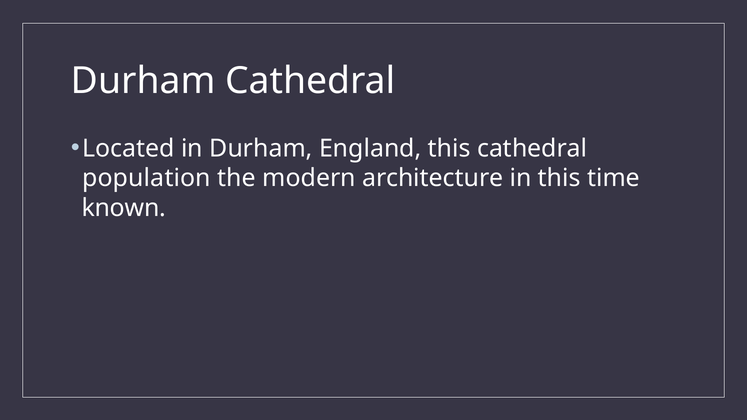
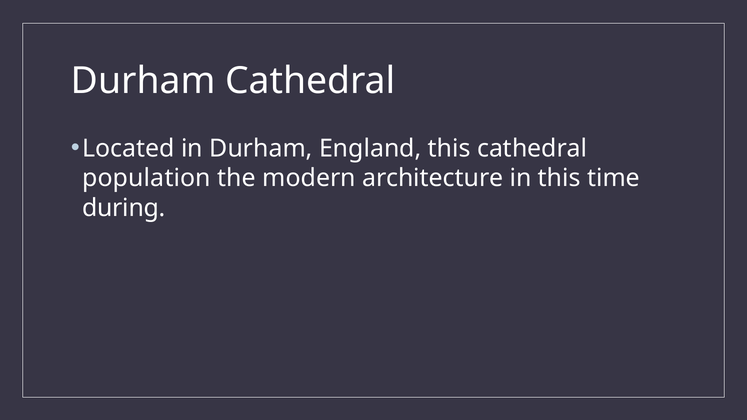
known: known -> during
